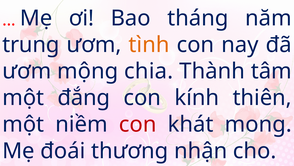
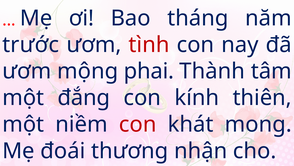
trung: trung -> trước
tình colour: orange -> red
chia: chia -> phai
